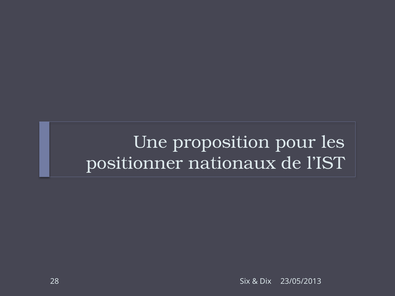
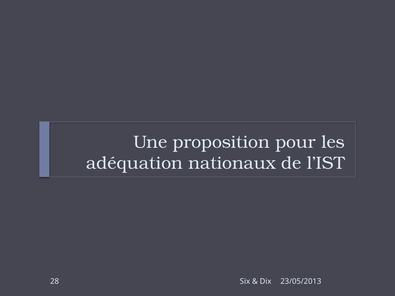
positionner: positionner -> adéquation
